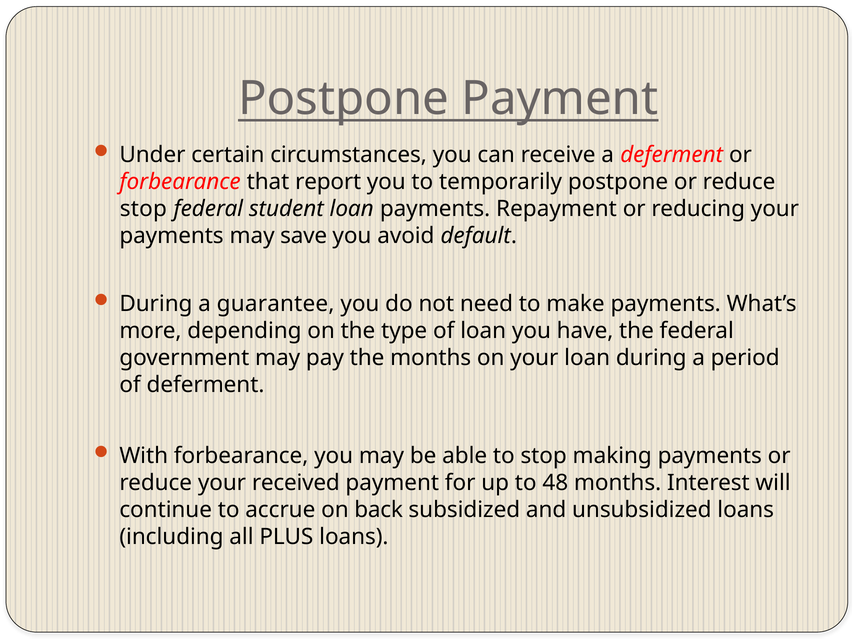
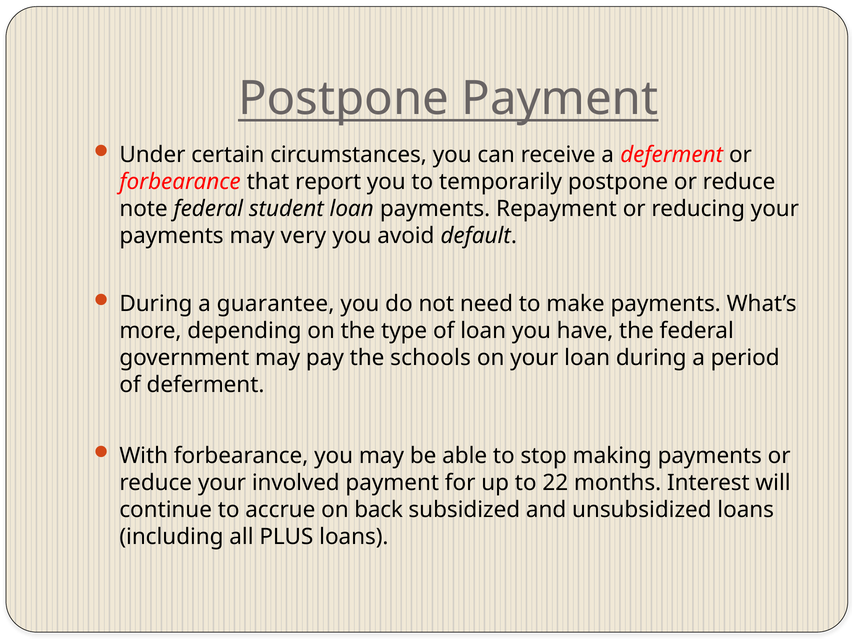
stop at (143, 209): stop -> note
save: save -> very
the months: months -> schools
received: received -> involved
48: 48 -> 22
